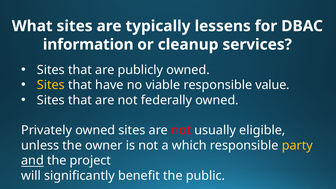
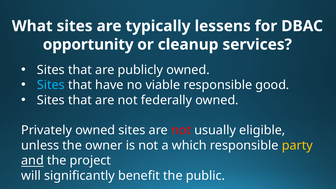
information: information -> opportunity
Sites at (51, 85) colour: yellow -> light blue
value: value -> good
